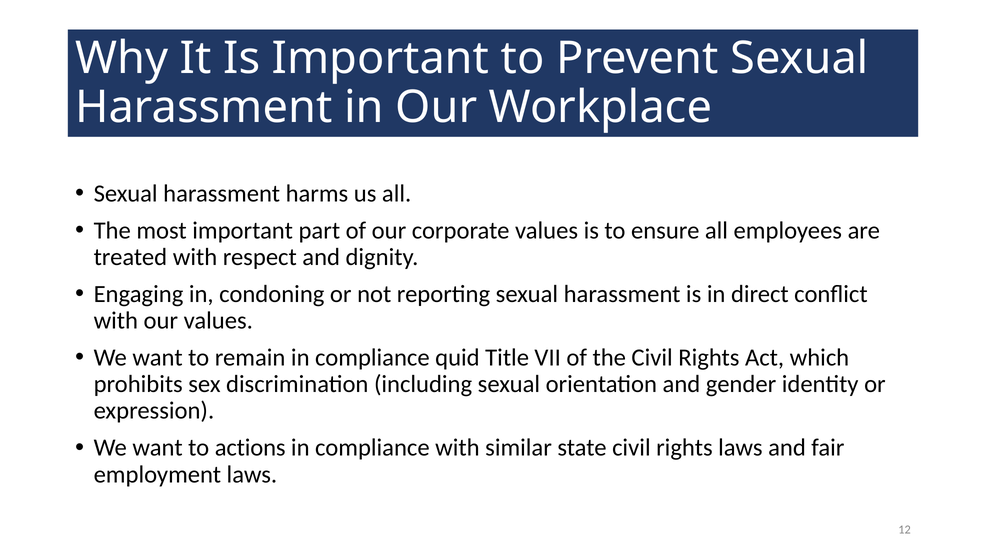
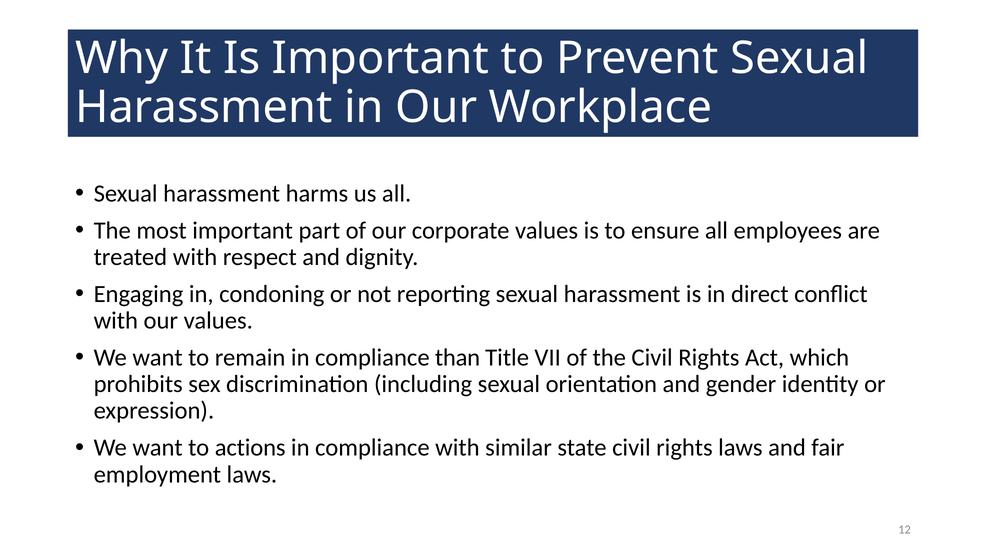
quid: quid -> than
